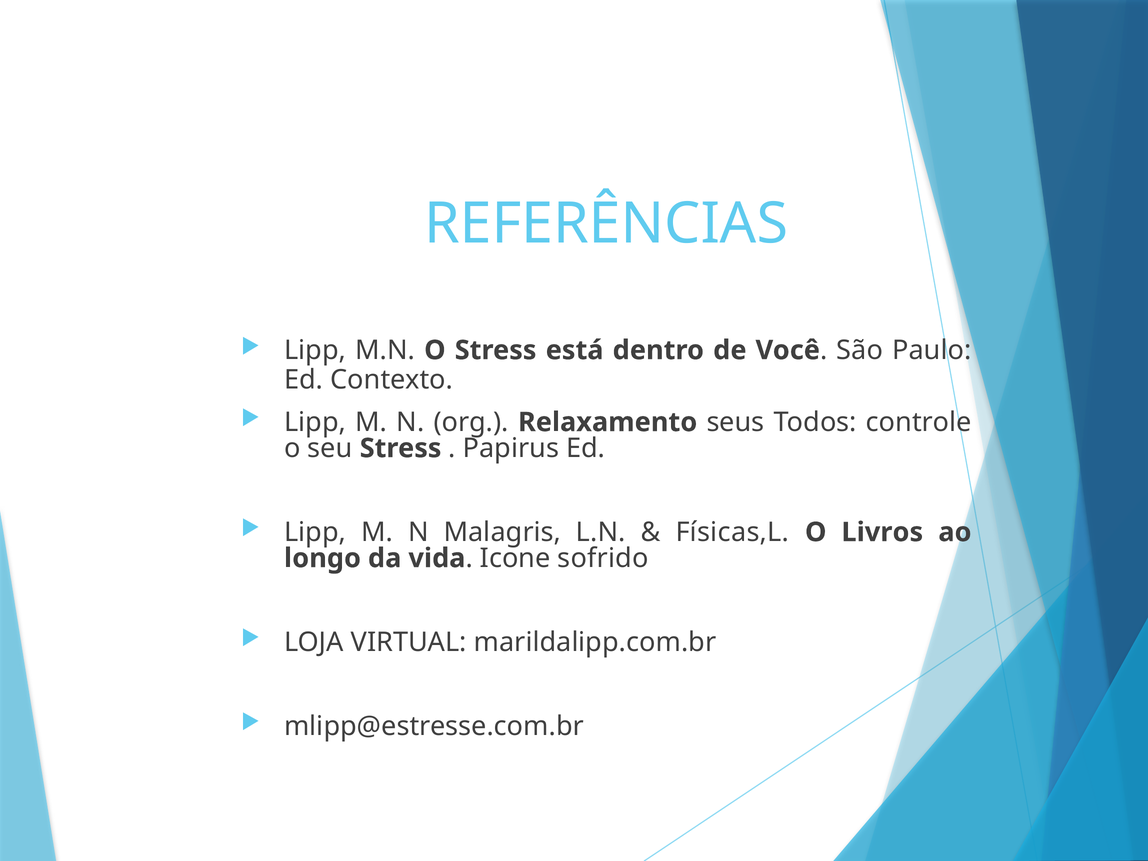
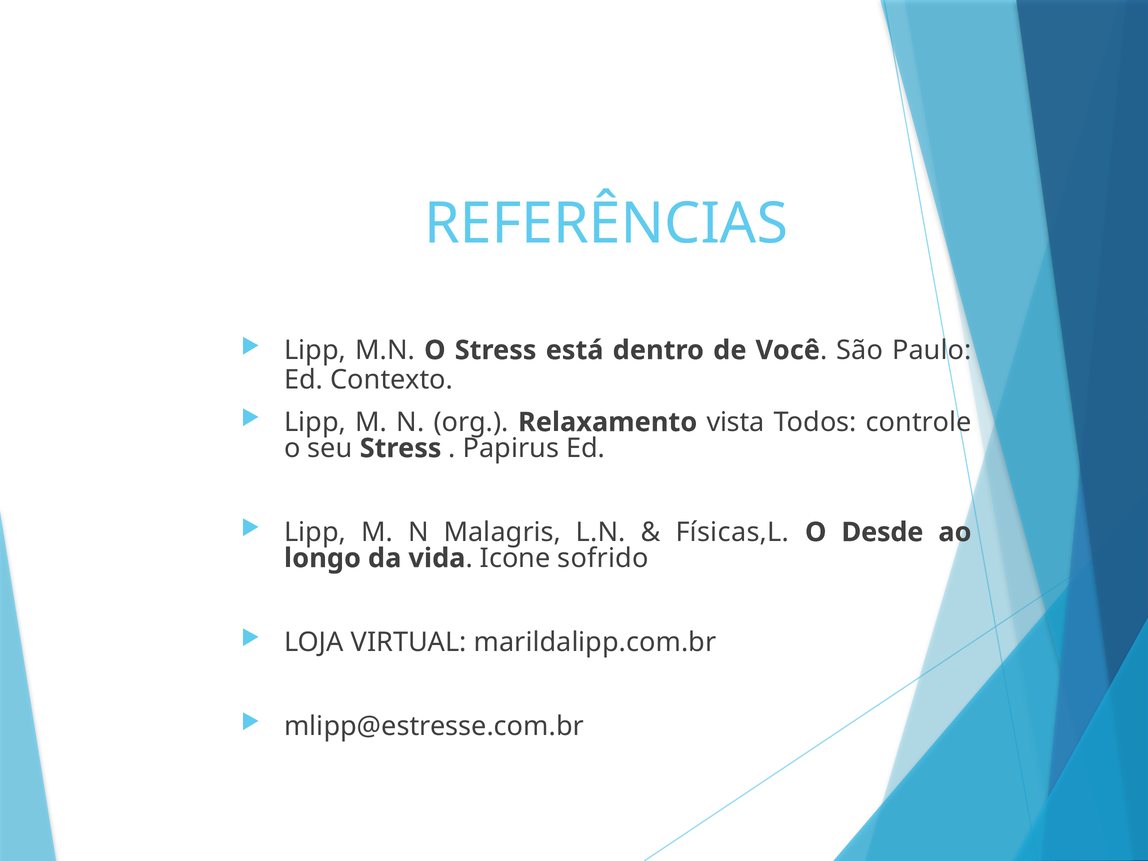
seus: seus -> vista
Livros: Livros -> Desde
